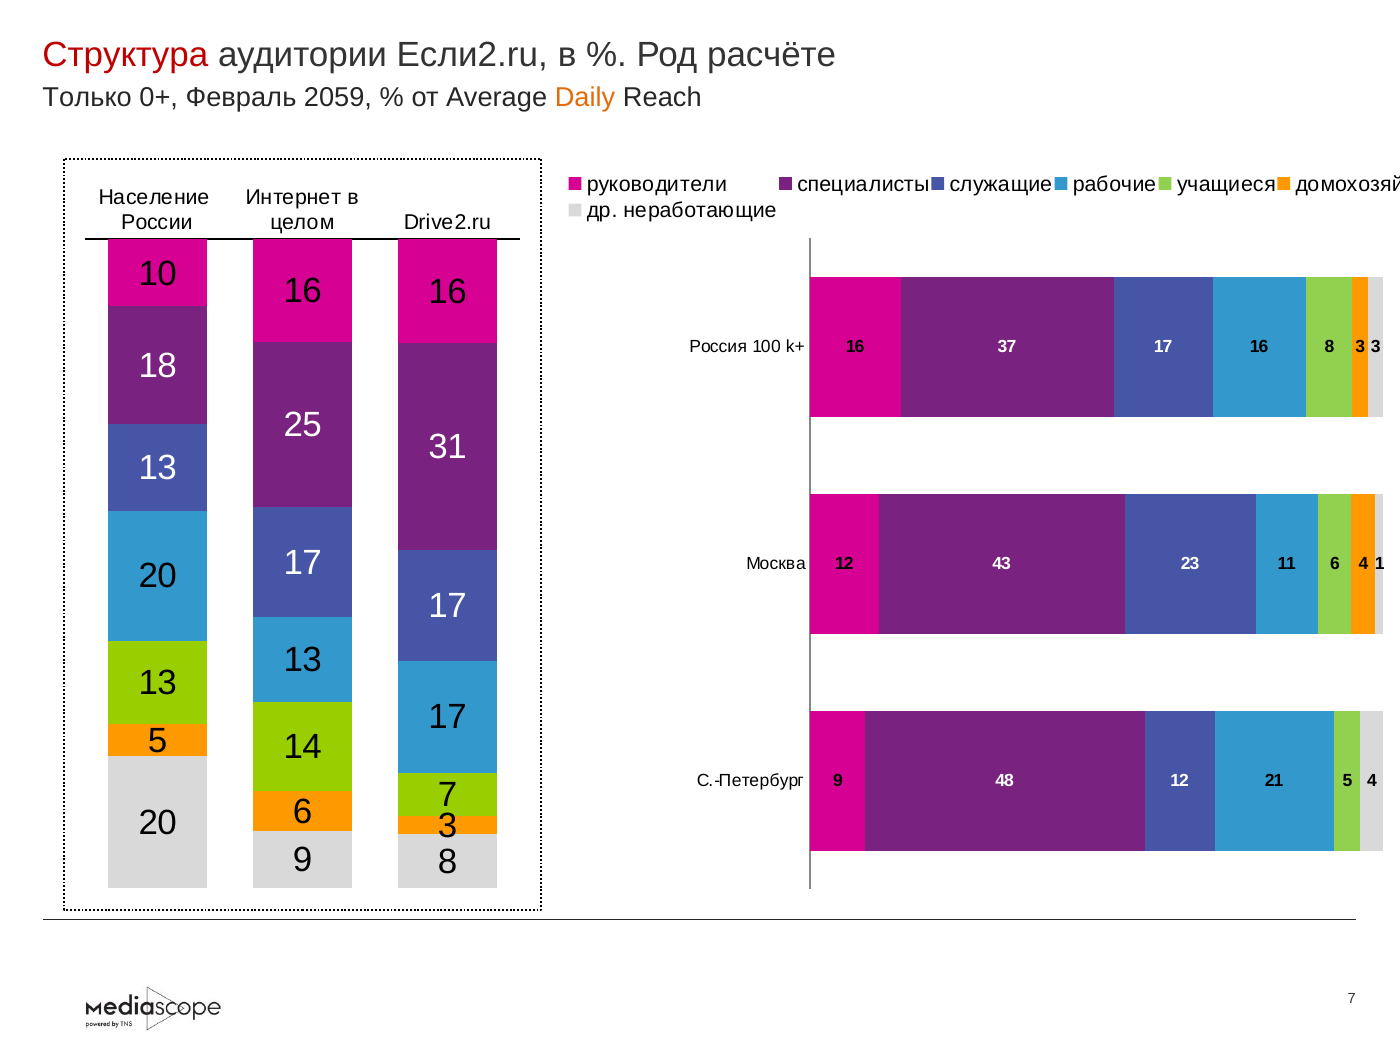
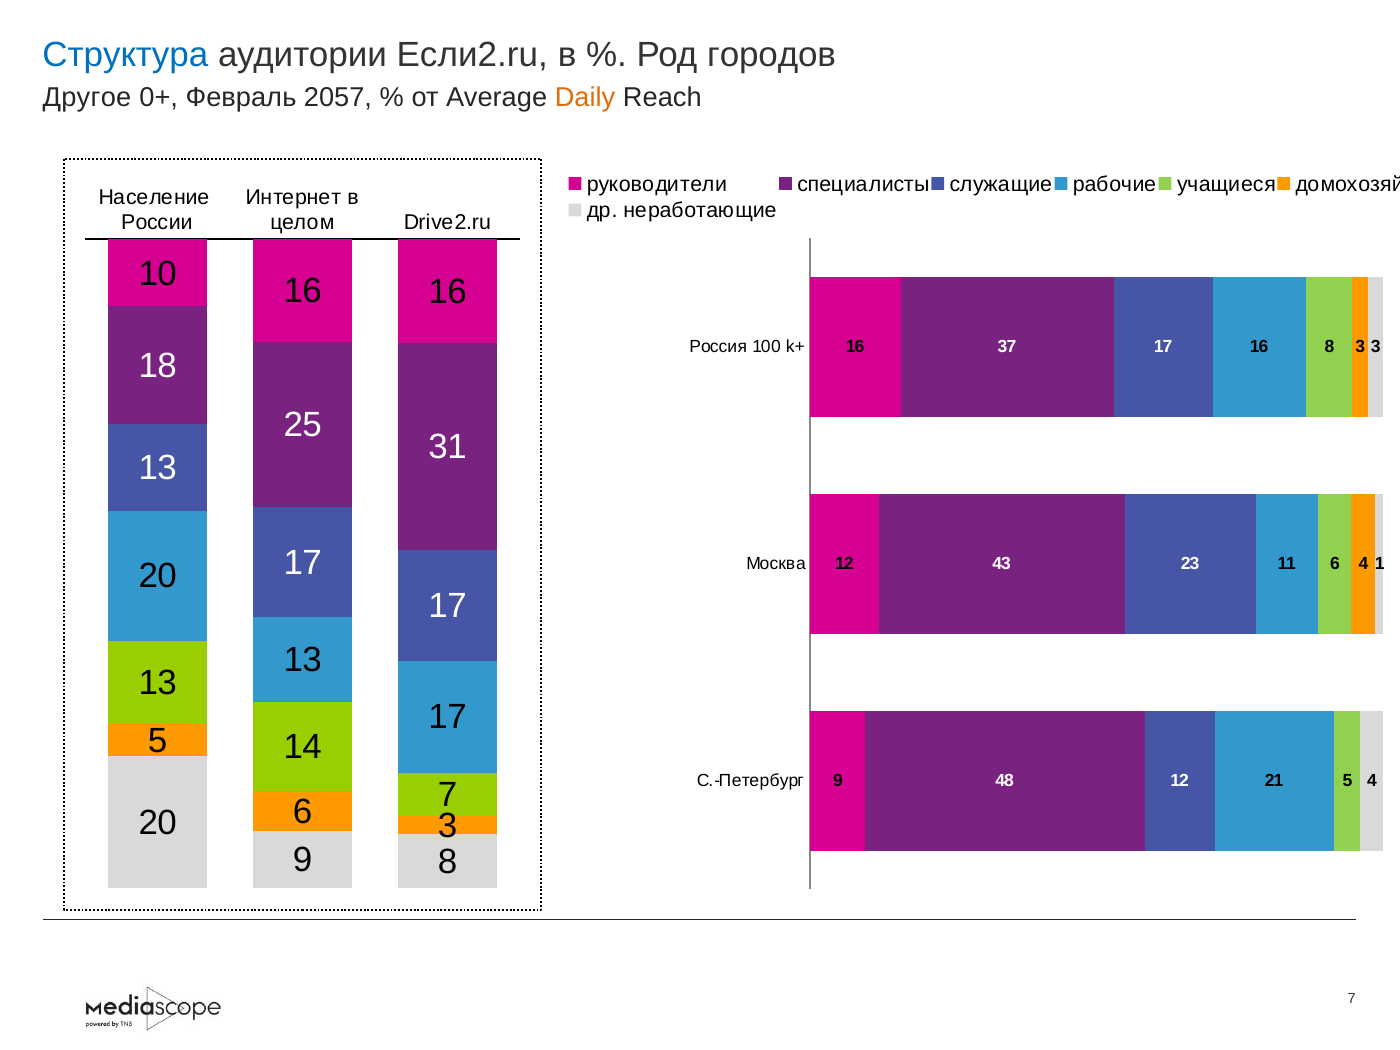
Структура colour: red -> blue
расчёте: расчёте -> городов
Только: Только -> Другое
2059: 2059 -> 2057
